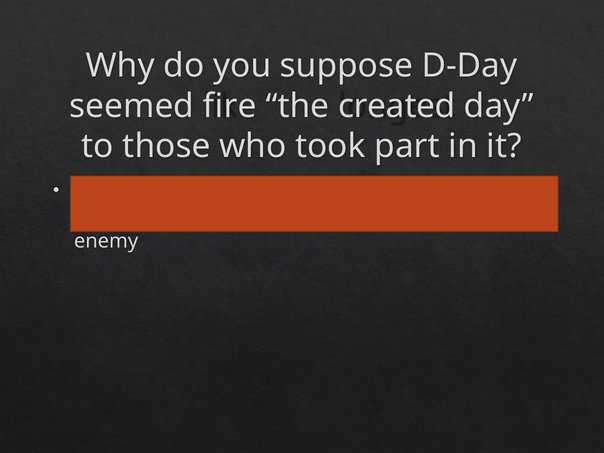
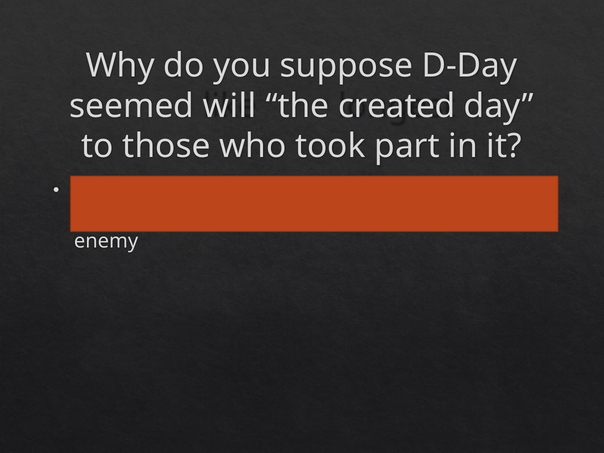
seemed fire: fire -> will
